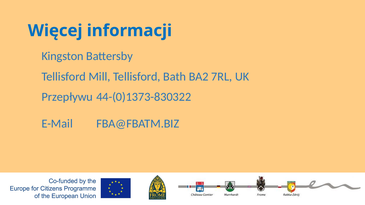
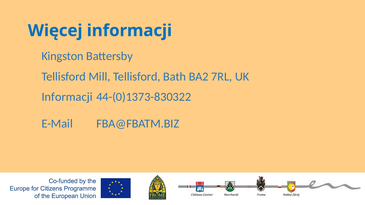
Przepływu at (67, 97): Przepływu -> Informacji
